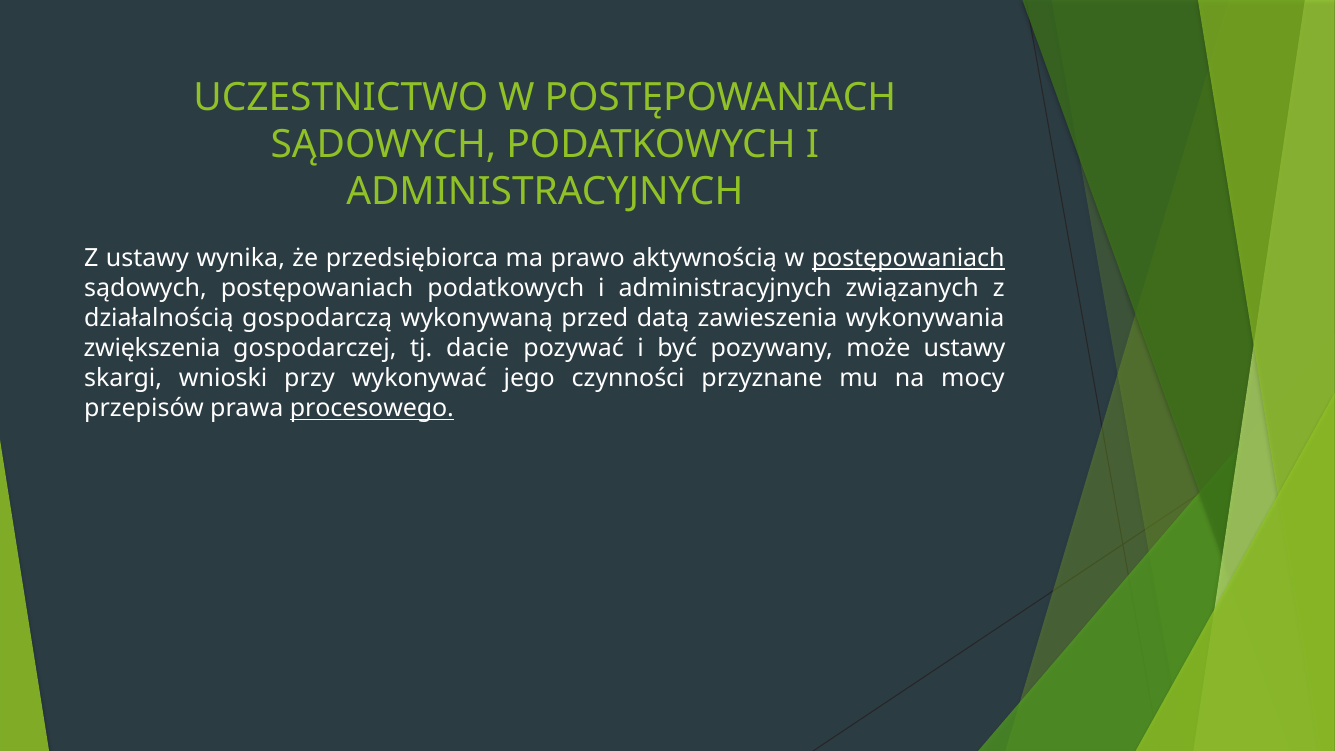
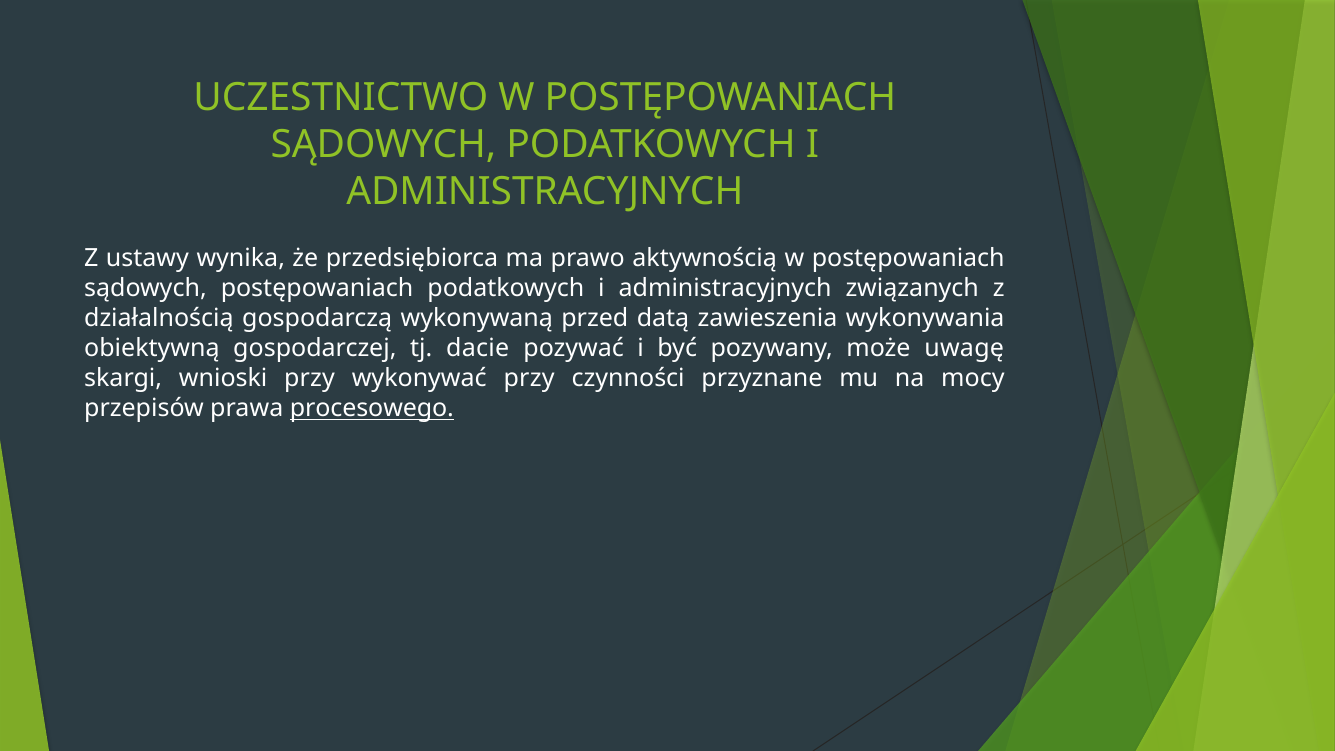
postępowaniach at (908, 258) underline: present -> none
zwiększenia: zwiększenia -> obiektywną
może ustawy: ustawy -> uwagę
wykonywać jego: jego -> przy
